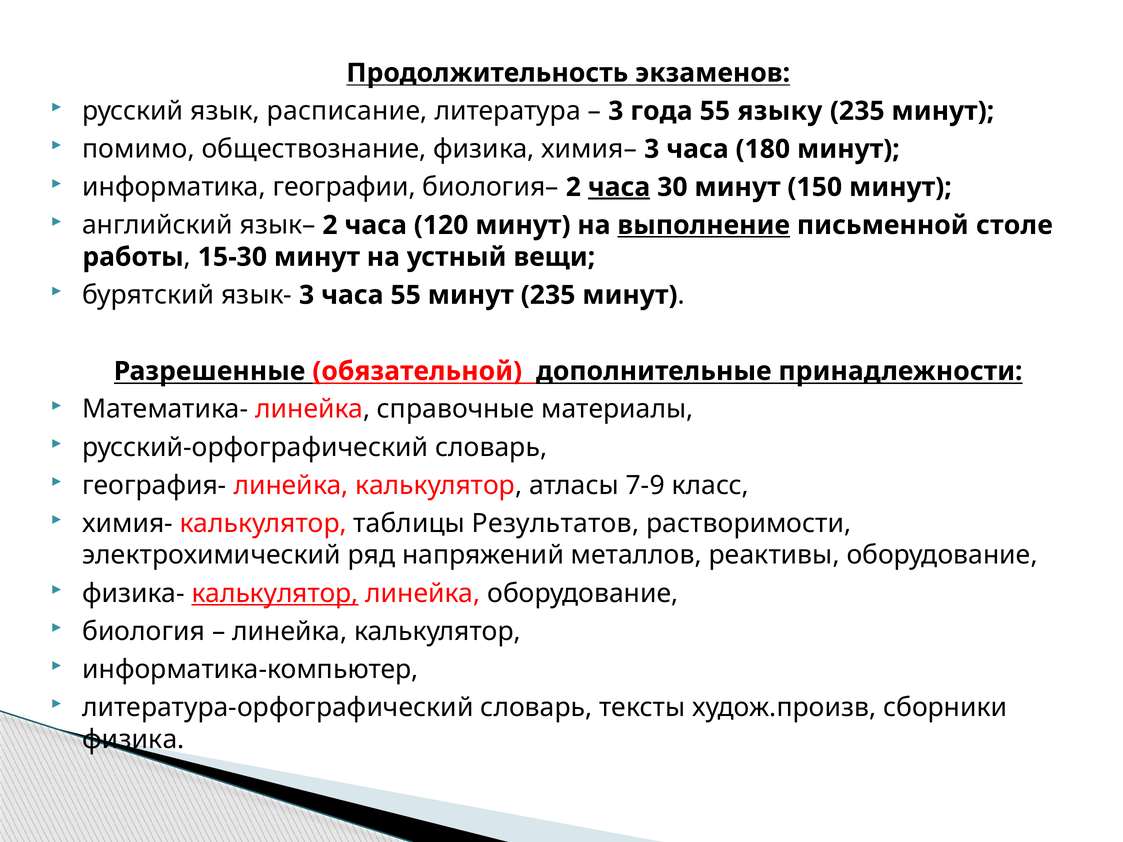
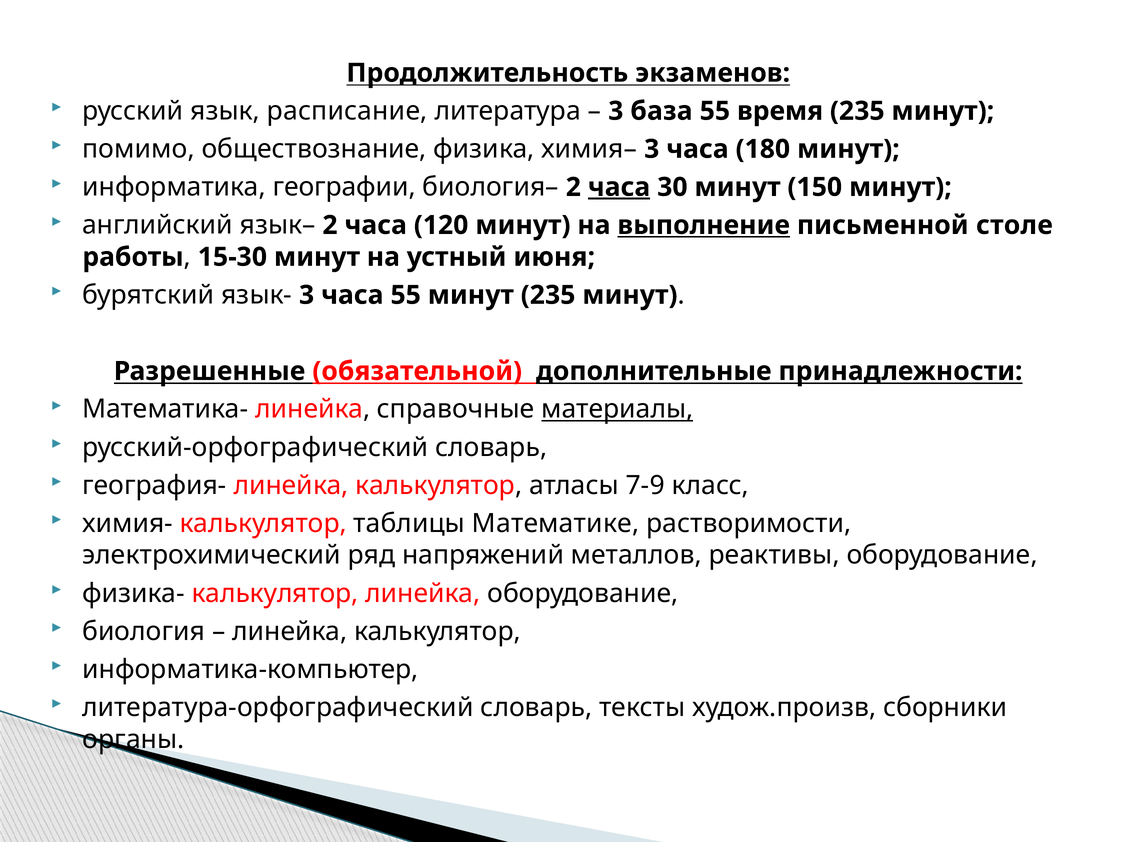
года: года -> база
языку: языку -> время
вещи: вещи -> июня
материалы underline: none -> present
Результатов: Результатов -> Математике
калькулятор at (275, 593) underline: present -> none
физика at (133, 739): физика -> органы
